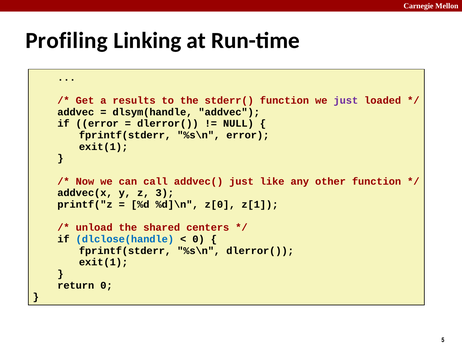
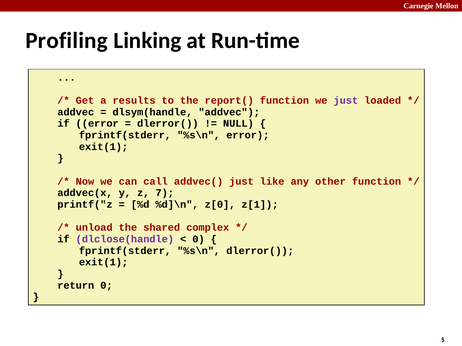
stderr(: stderr( -> report(
3: 3 -> 7
centers: centers -> complex
dlclose(handle colour: blue -> purple
